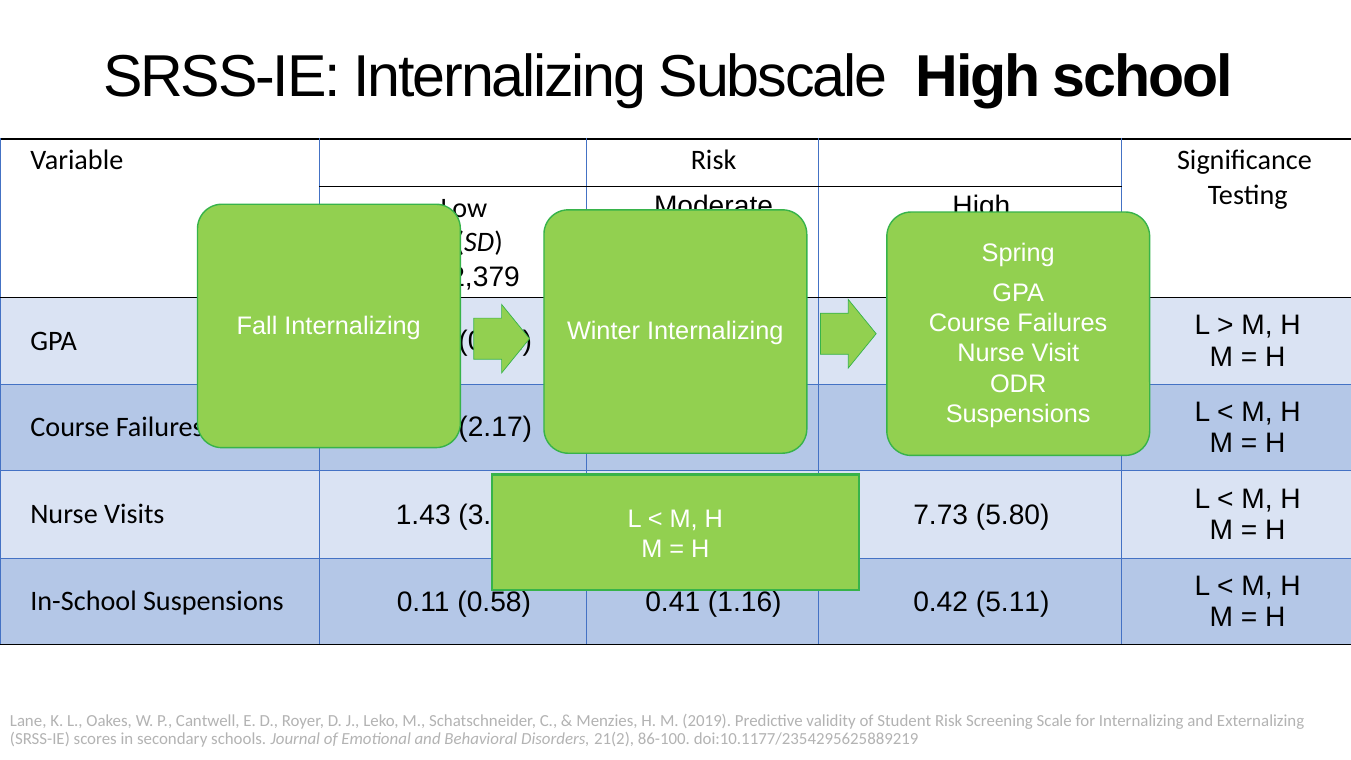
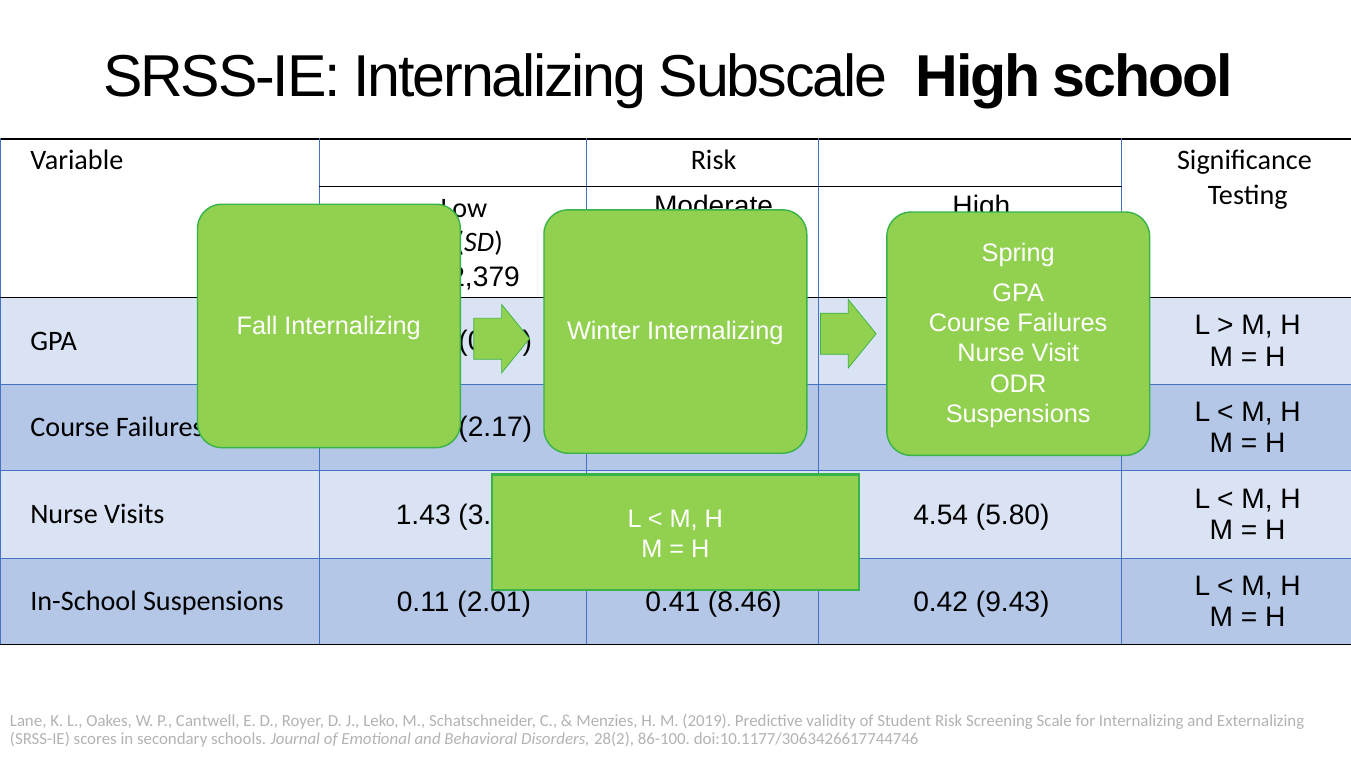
7.73: 7.73 -> 4.54
0.58: 0.58 -> 2.01
1.16: 1.16 -> 8.46
5.11: 5.11 -> 9.43
21(2: 21(2 -> 28(2
doi:10.1177/2354295625889219: doi:10.1177/2354295625889219 -> doi:10.1177/3063426617744746
